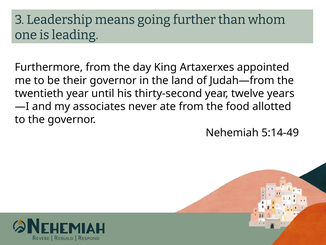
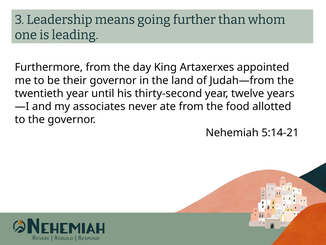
5:14-49: 5:14-49 -> 5:14-21
